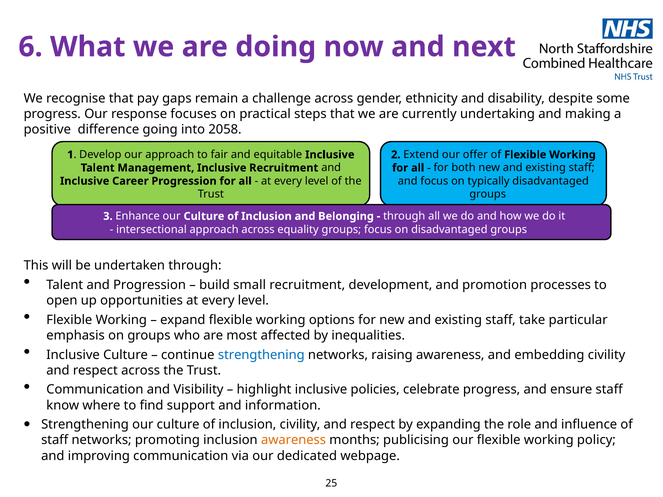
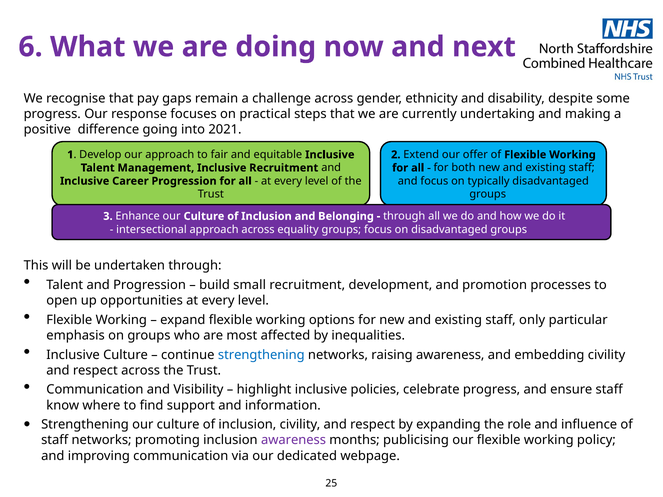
2058: 2058 -> 2021
take: take -> only
awareness at (293, 440) colour: orange -> purple
